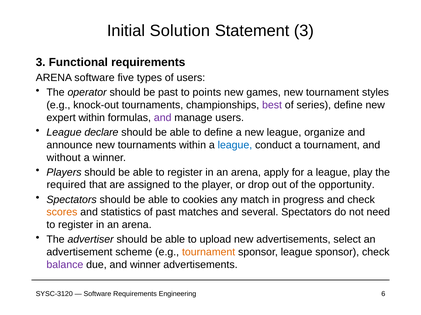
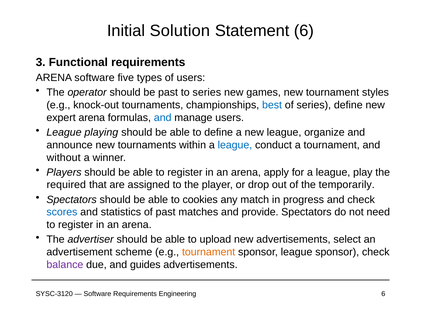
Statement 3: 3 -> 6
to points: points -> series
best colour: purple -> blue
expert within: within -> arena
and at (163, 118) colour: purple -> blue
declare: declare -> playing
opportunity: opportunity -> temporarily
scores colour: orange -> blue
several: several -> provide
and winner: winner -> guides
